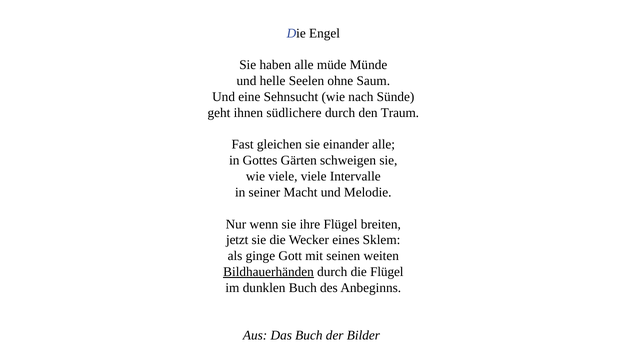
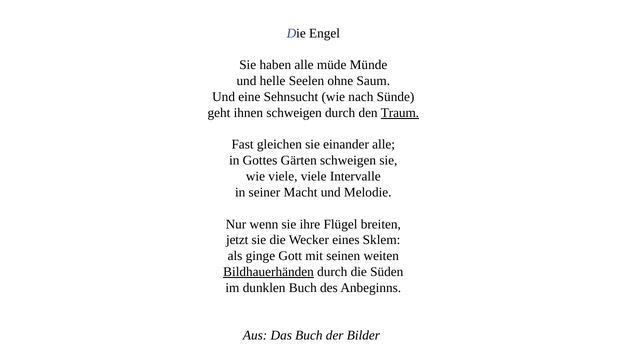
ihnen südlichere: südlichere -> schweigen
Traum underline: none -> present
die Flügel: Flügel -> Süden
